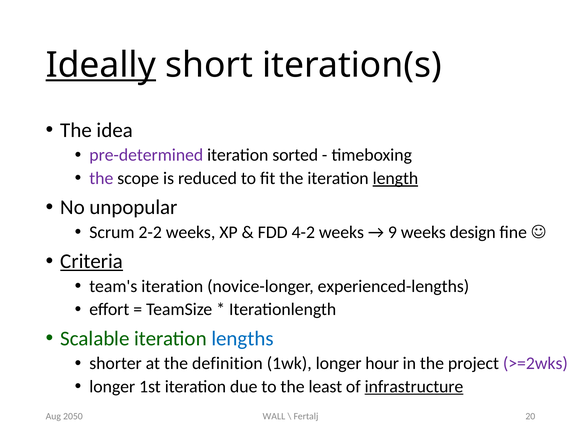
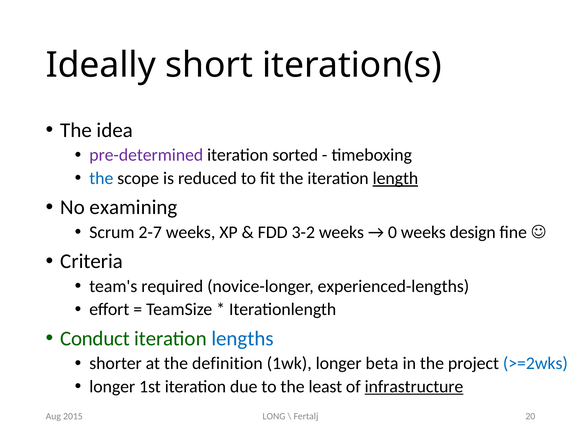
Ideally underline: present -> none
the at (101, 178) colour: purple -> blue
unpopular: unpopular -> examining
2-2: 2-2 -> 2-7
4-2: 4-2 -> 3-2
9: 9 -> 0
Criteria underline: present -> none
team's iteration: iteration -> required
Scalable: Scalable -> Conduct
hour: hour -> beta
>=2wks colour: purple -> blue
WALL: WALL -> LONG
2050: 2050 -> 2015
